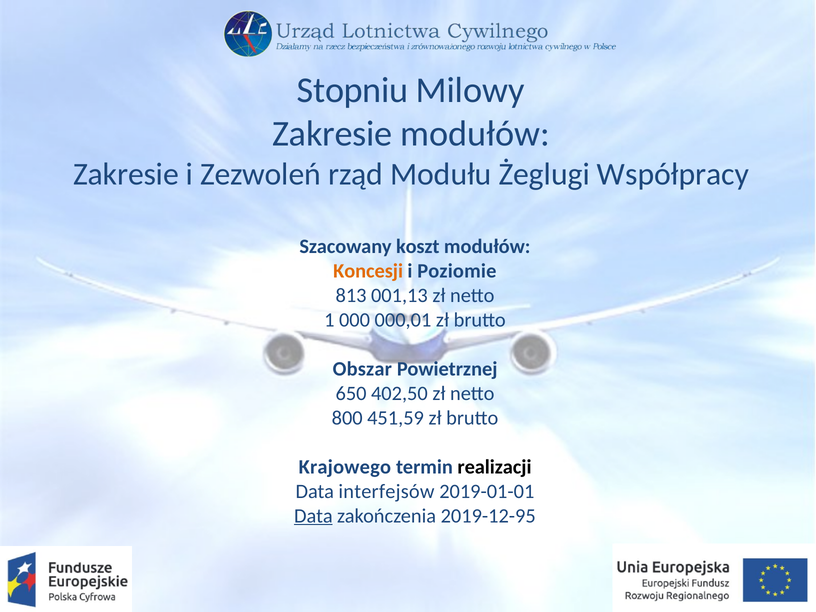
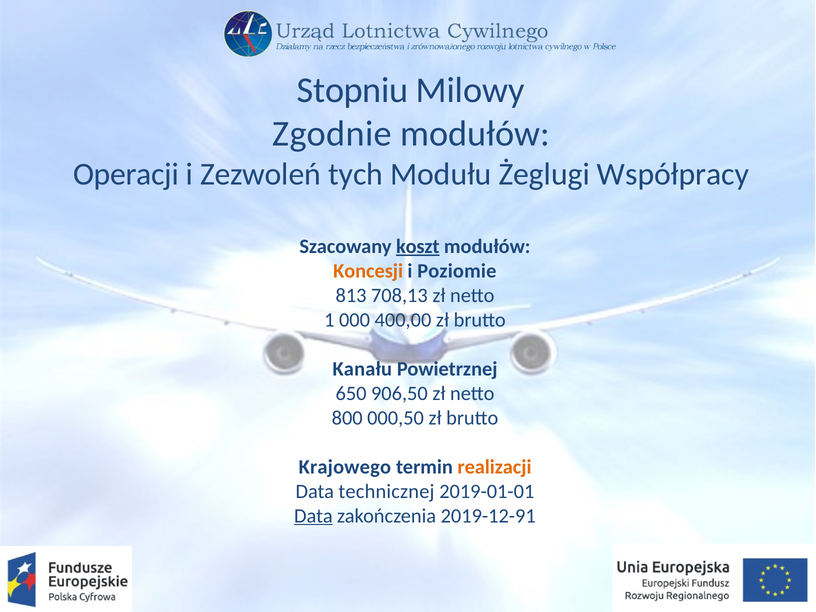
Zakresie at (332, 134): Zakresie -> Zgodnie
Zakresie at (126, 174): Zakresie -> Operacji
rząd: rząd -> tych
koszt underline: none -> present
001,13: 001,13 -> 708,13
000,01: 000,01 -> 400,00
Obszar: Obszar -> Kanału
402,50: 402,50 -> 906,50
451,59: 451,59 -> 000,50
realizacji colour: black -> orange
interfejsów: interfejsów -> technicznej
2019-12-95: 2019-12-95 -> 2019-12-91
